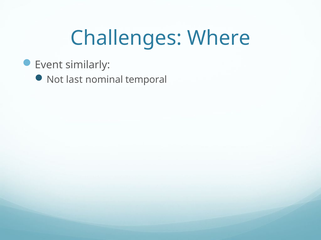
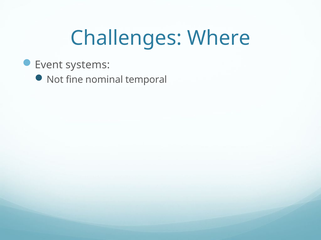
similarly: similarly -> systems
last: last -> fine
